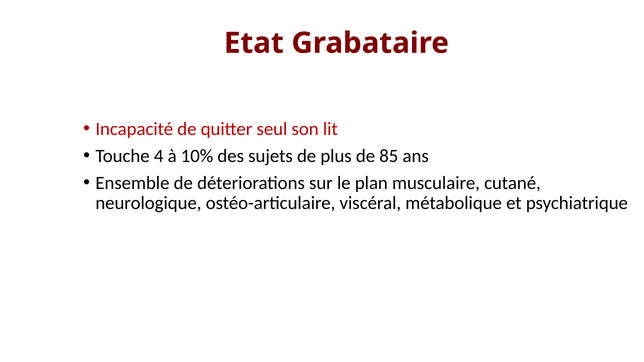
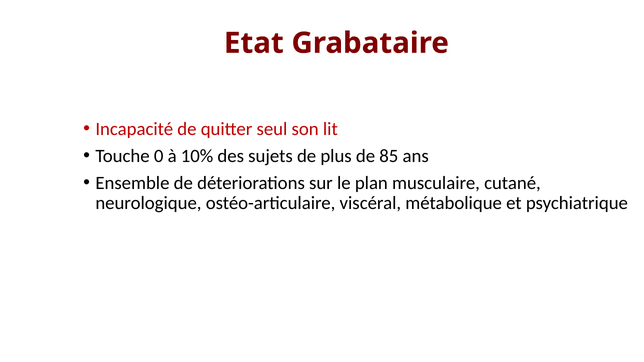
4: 4 -> 0
